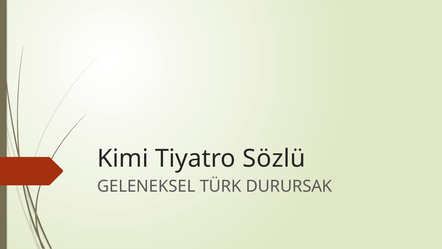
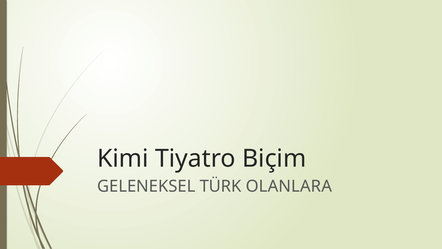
Sözlü: Sözlü -> Biçim
DURURSAK: DURURSAK -> OLANLARA
